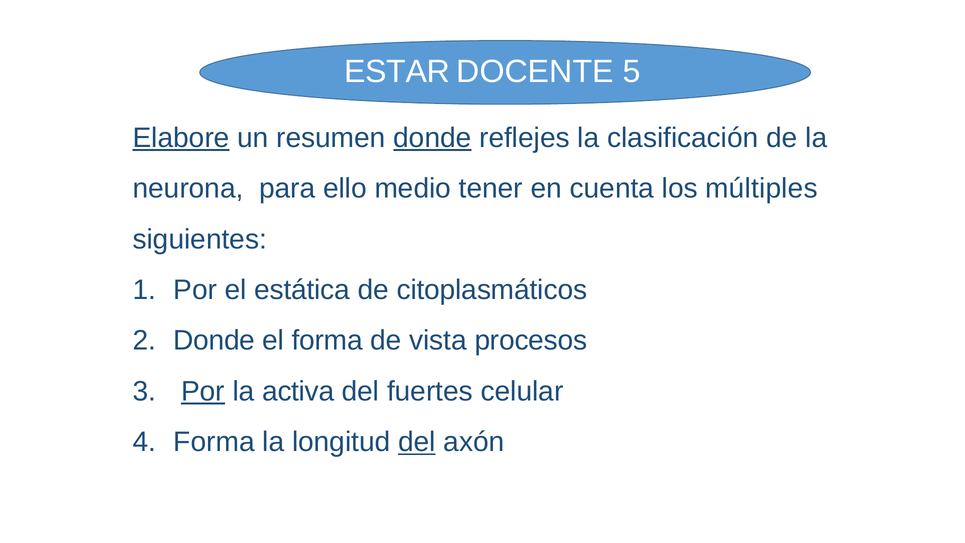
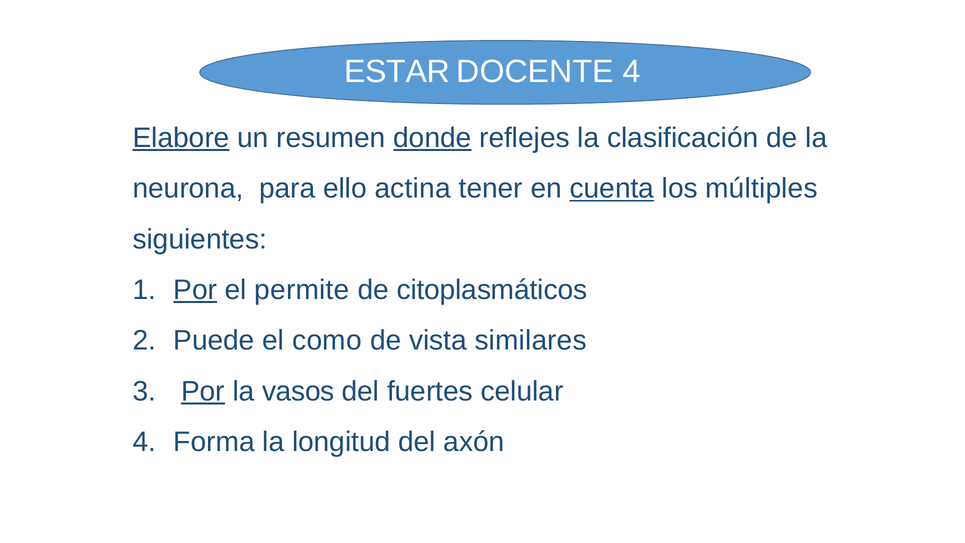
DOCENTE 5: 5 -> 4
medio: medio -> actina
cuenta underline: none -> present
Por at (195, 290) underline: none -> present
estática: estática -> permite
Donde at (214, 341): Donde -> Puede
el forma: forma -> como
procesos: procesos -> similares
activa: activa -> vasos
del at (417, 442) underline: present -> none
